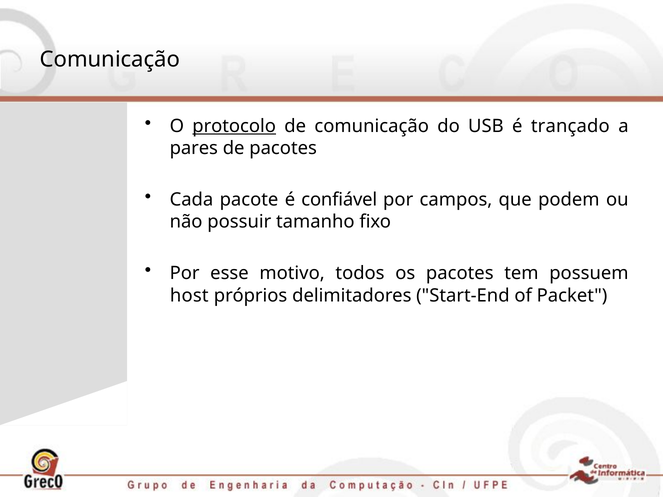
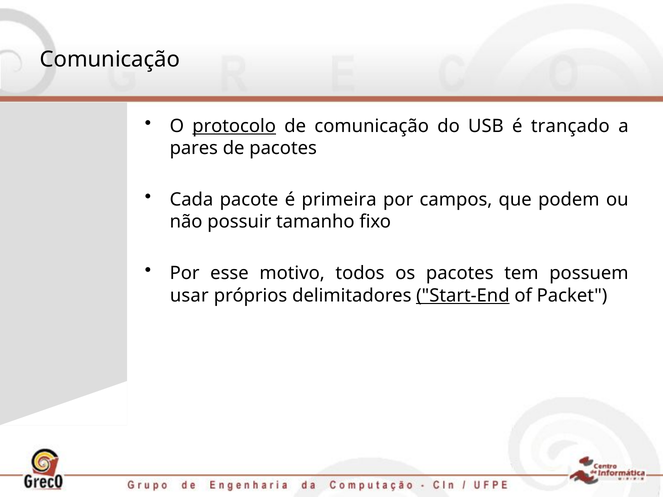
confiável: confiável -> primeira
host: host -> usar
Start-End underline: none -> present
